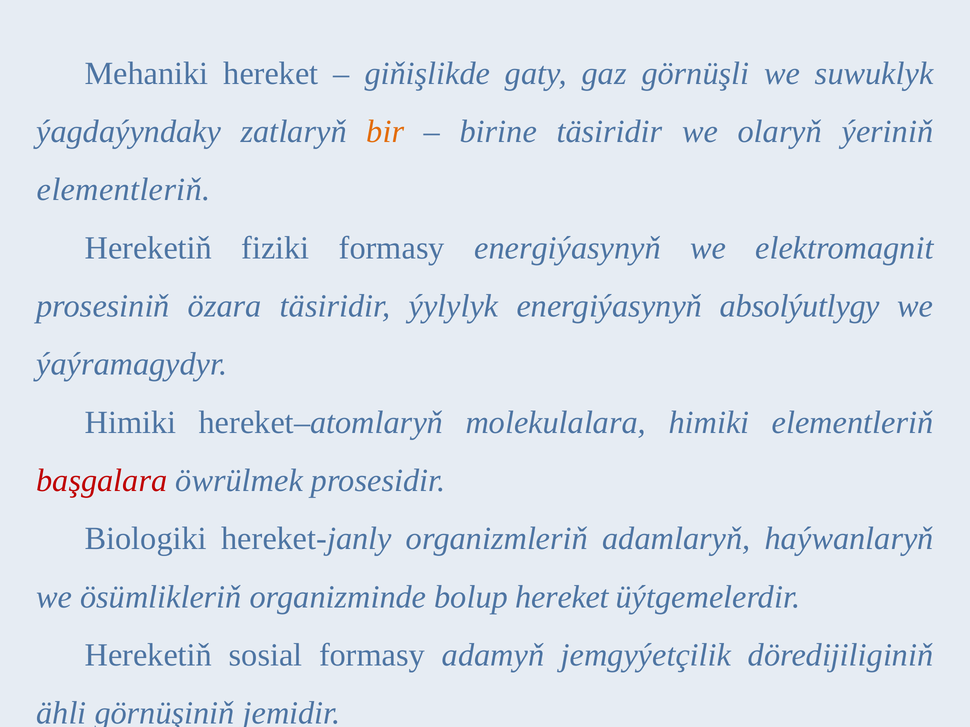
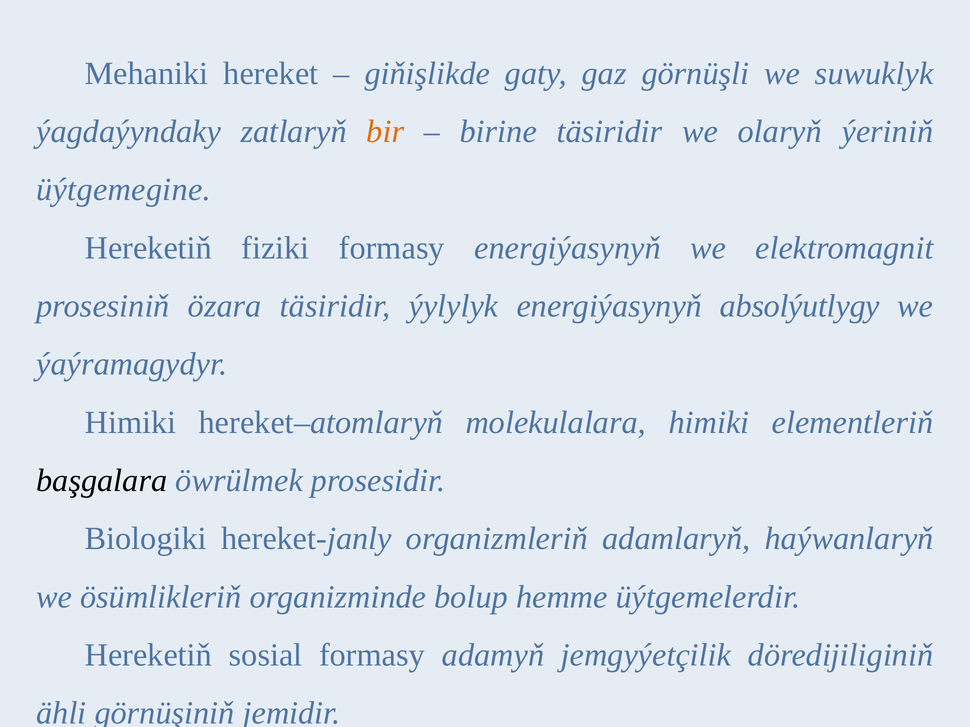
elementleriň at (124, 190): elementleriň -> üýtgemegine
başgalara colour: red -> black
bolup hereket: hereket -> hemme
